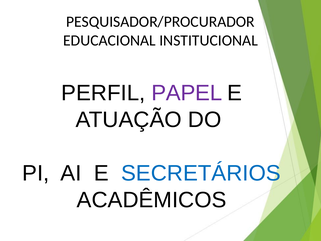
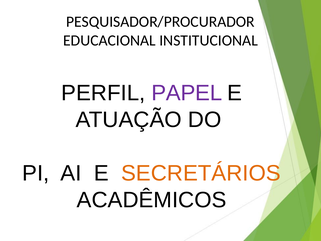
SECRETÁRIOS colour: blue -> orange
